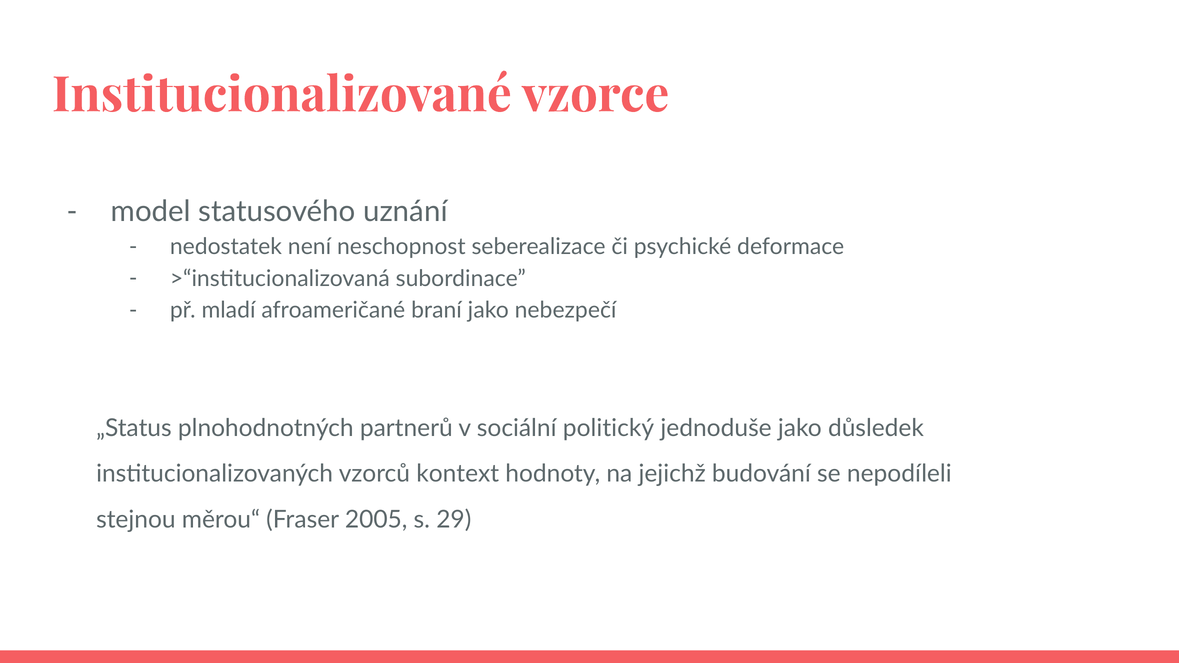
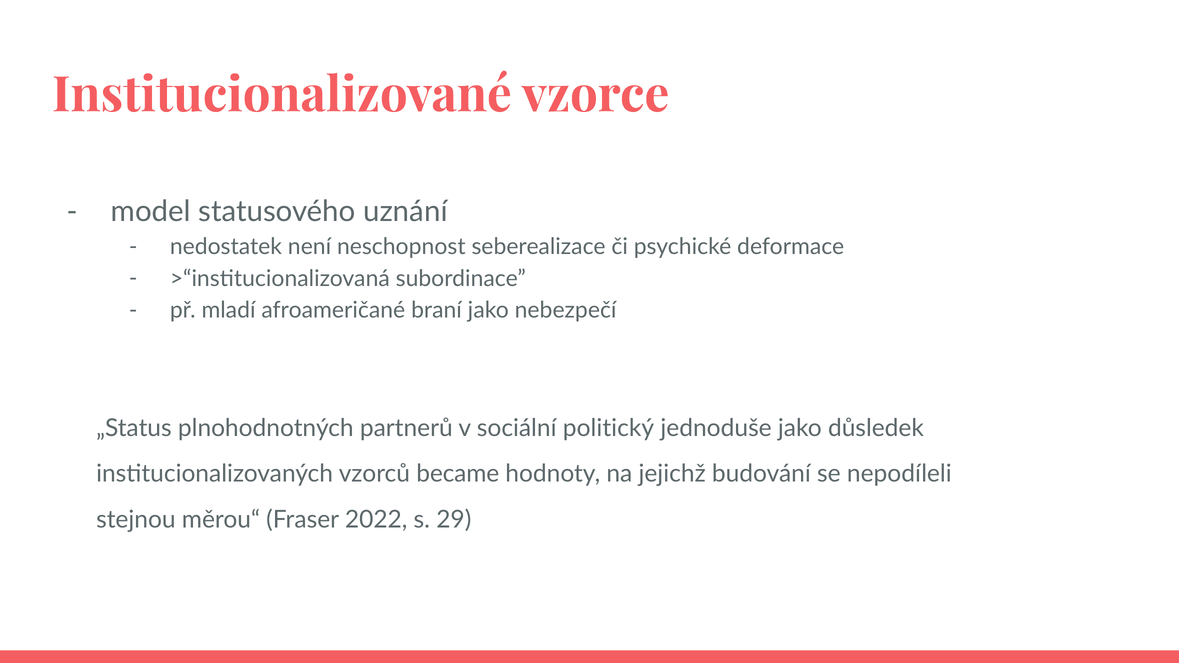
kontext: kontext -> became
2005: 2005 -> 2022
